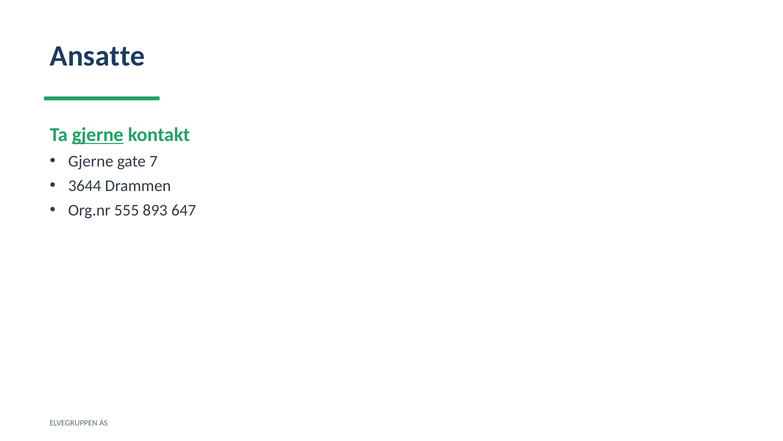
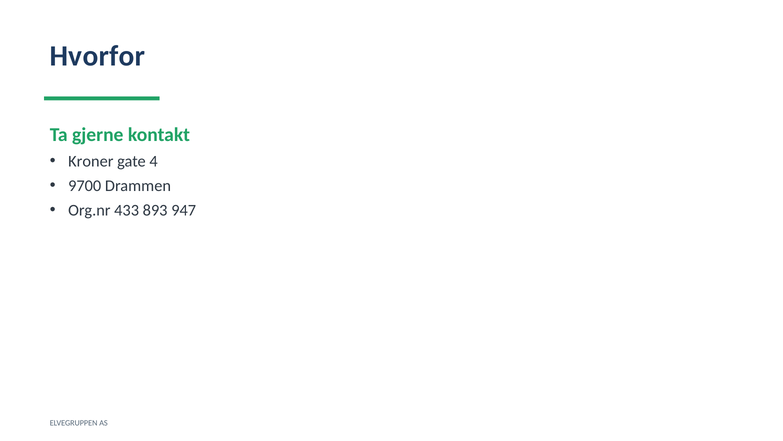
Ansatte: Ansatte -> Hvorfor
gjerne at (98, 135) underline: present -> none
Gjerne at (91, 161): Gjerne -> Kroner
7: 7 -> 4
3644: 3644 -> 9700
555: 555 -> 433
647: 647 -> 947
